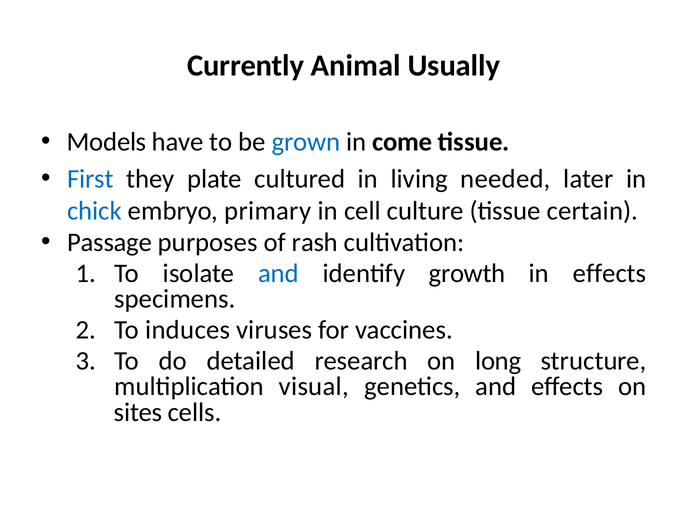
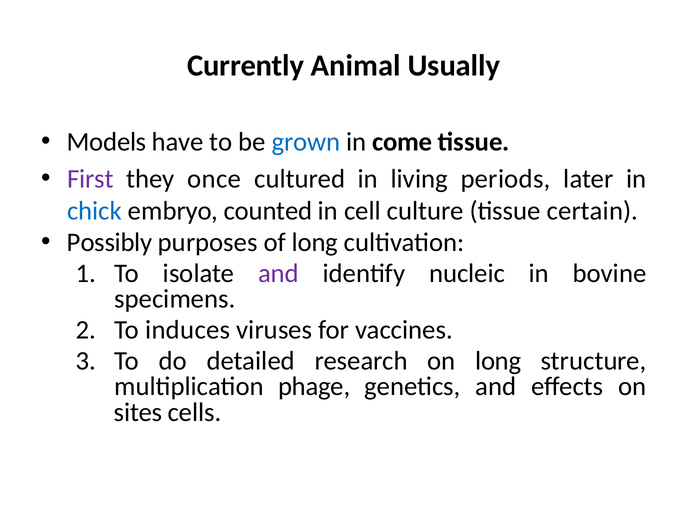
First colour: blue -> purple
plate: plate -> once
needed: needed -> periods
primary: primary -> counted
Passage: Passage -> Possibly
of rash: rash -> long
and at (279, 273) colour: blue -> purple
growth: growth -> nucleic
in effects: effects -> bovine
visual: visual -> phage
